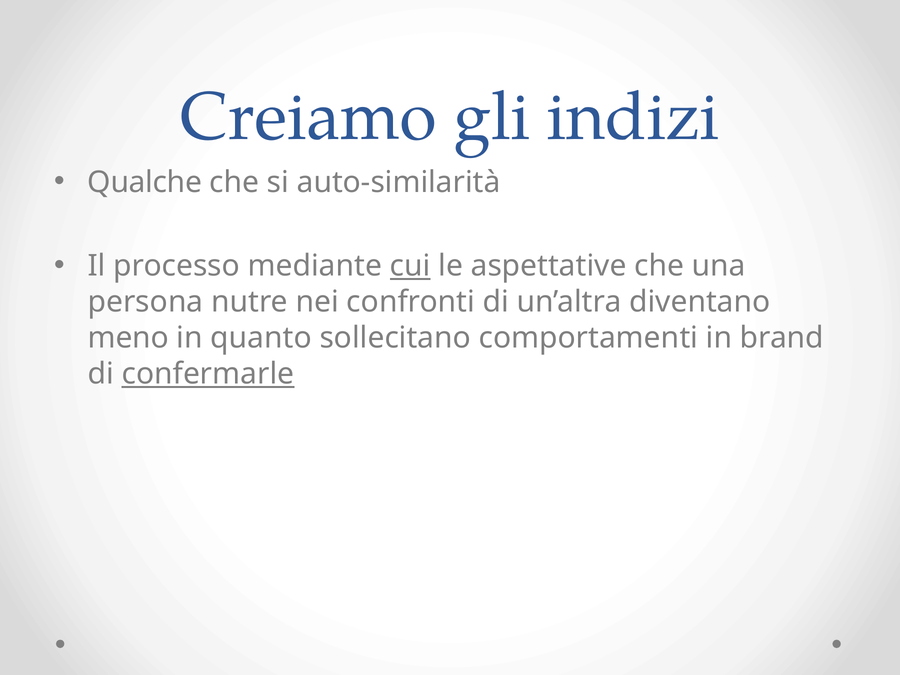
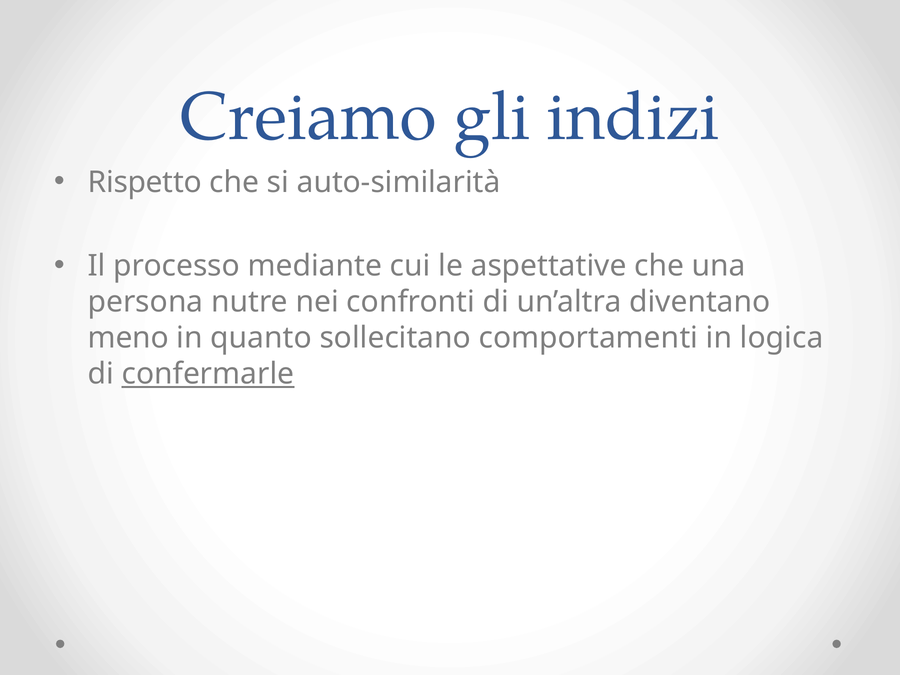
Qualche: Qualche -> Rispetto
cui underline: present -> none
brand: brand -> logica
